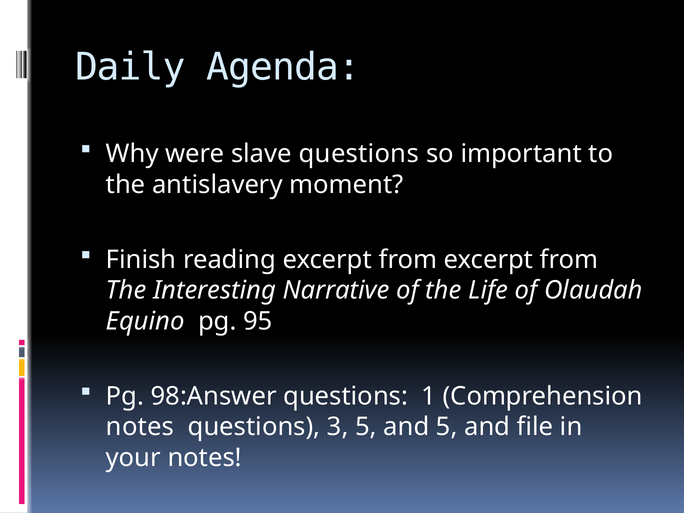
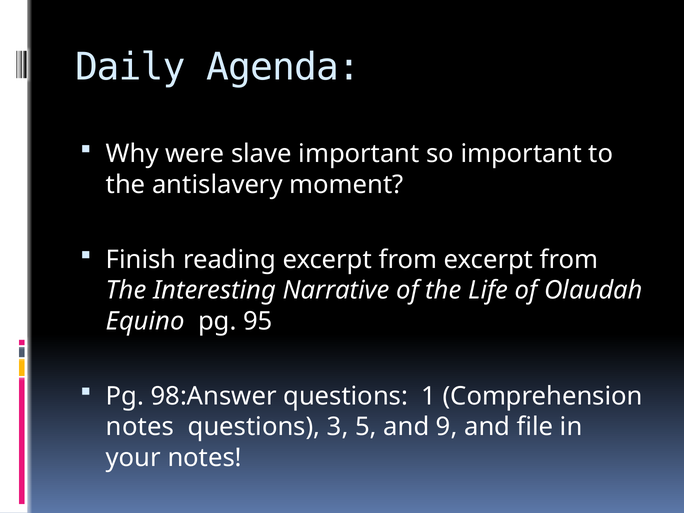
slave questions: questions -> important
and 5: 5 -> 9
